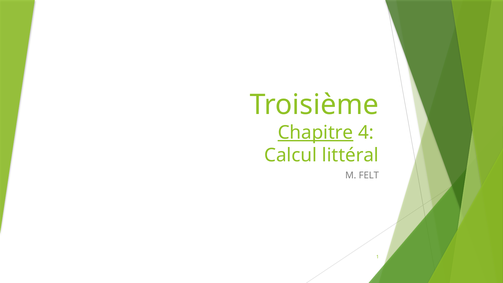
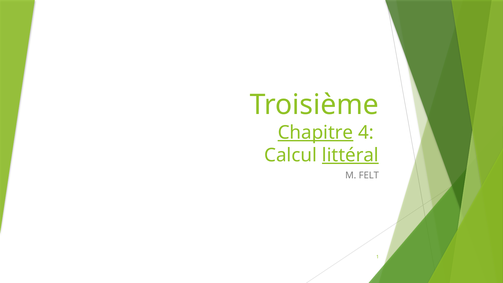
littéral underline: none -> present
